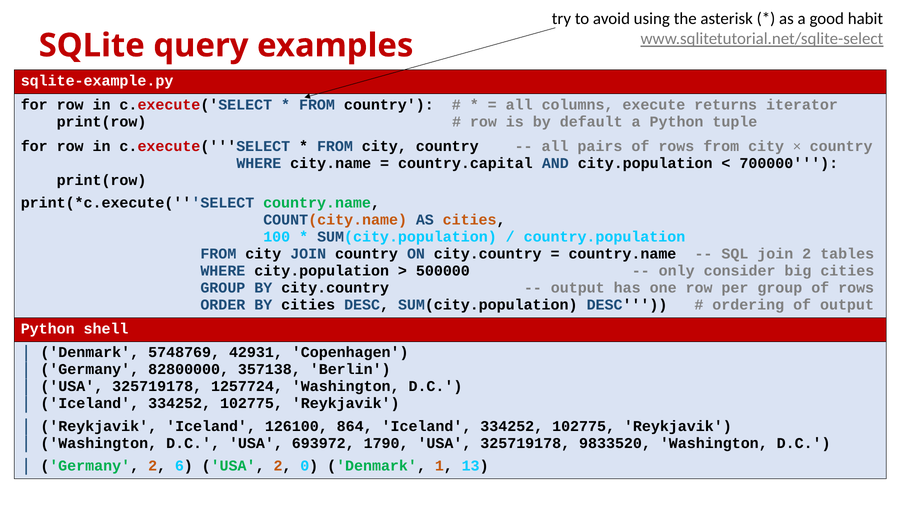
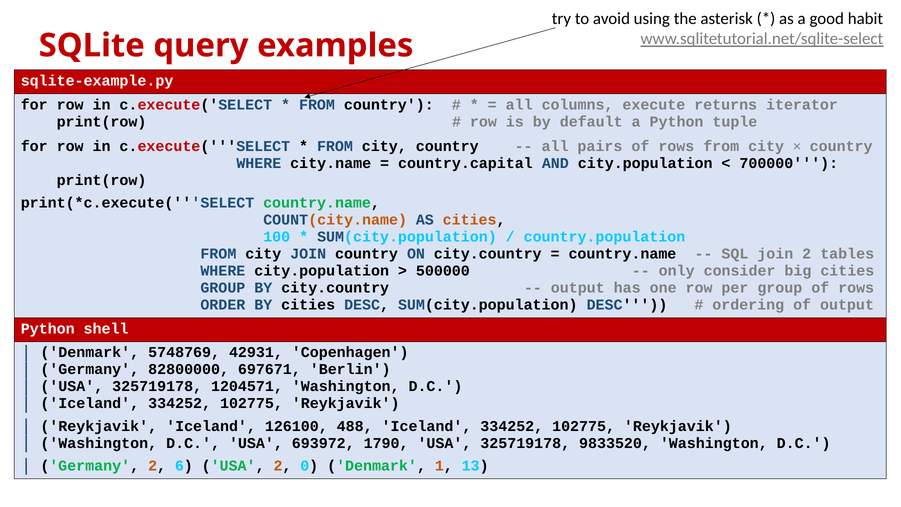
357138: 357138 -> 697671
1257724: 1257724 -> 1204571
864: 864 -> 488
